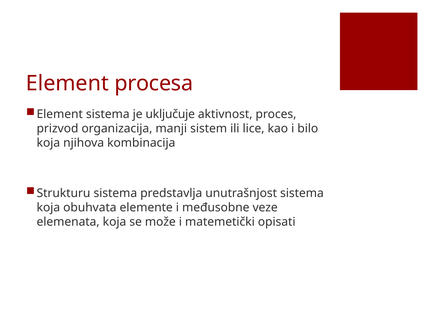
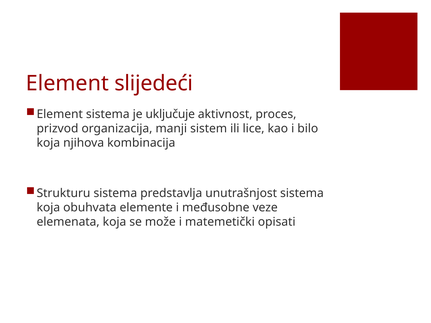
procesa: procesa -> slijedeći
